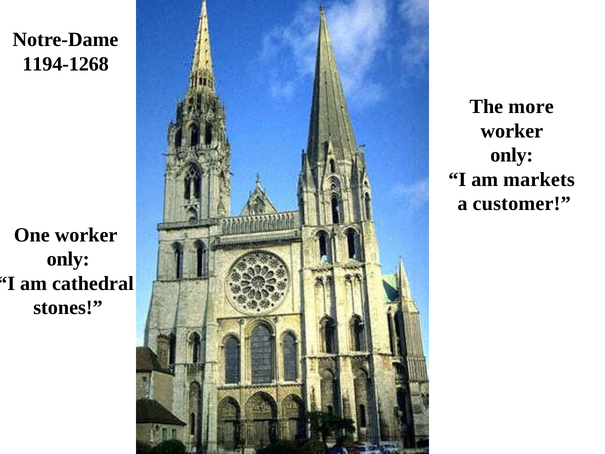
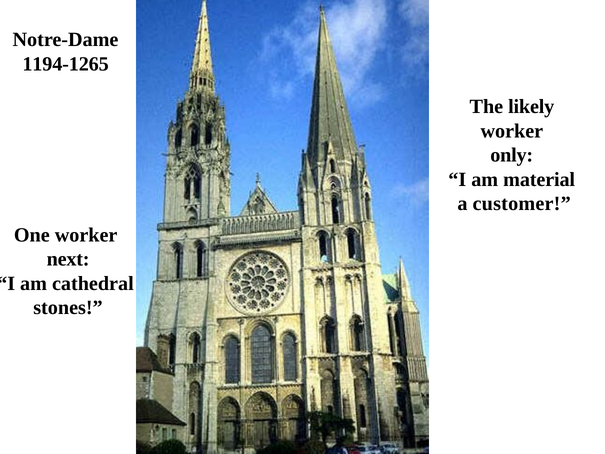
1194-1268: 1194-1268 -> 1194-1265
more: more -> likely
markets: markets -> material
only at (68, 259): only -> next
